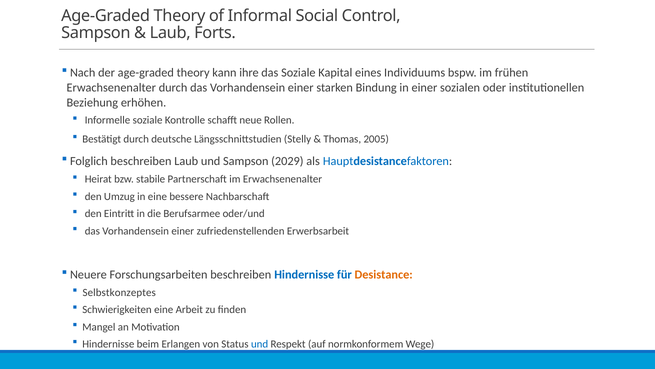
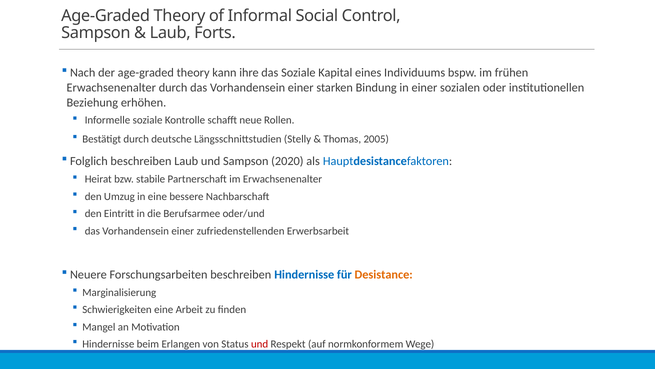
2029: 2029 -> 2020
Selbstkonzeptes: Selbstkonzeptes -> Marginalisierung
und at (260, 344) colour: blue -> red
